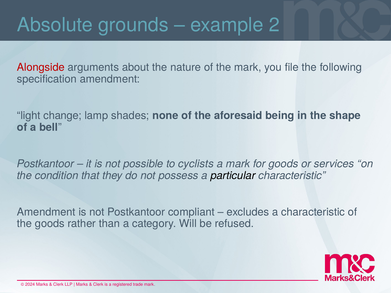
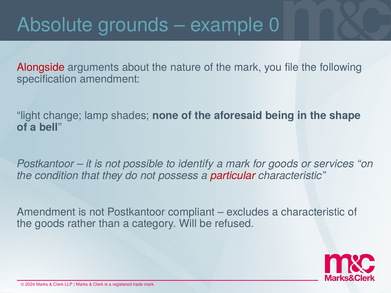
2: 2 -> 0
cyclists: cyclists -> identify
particular colour: black -> red
